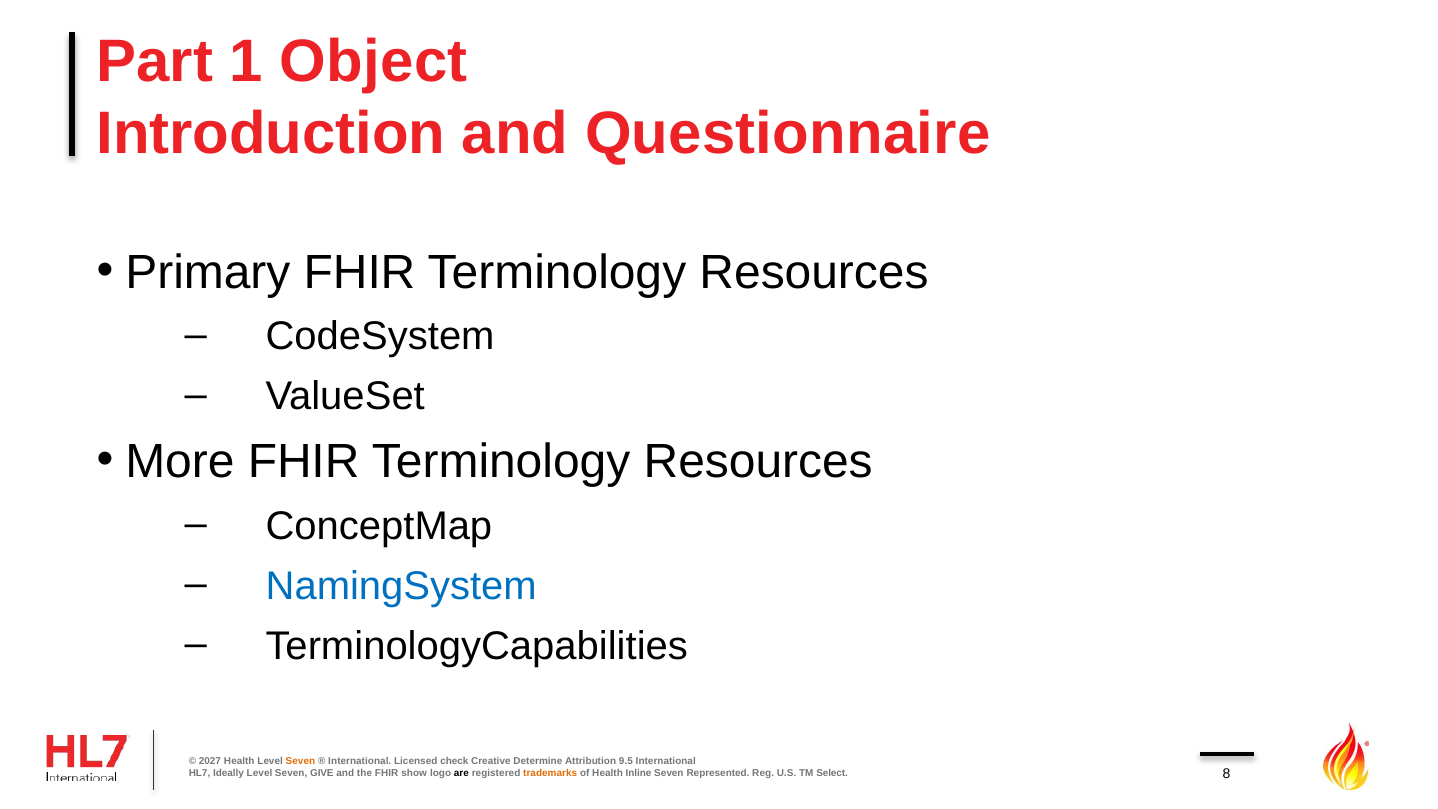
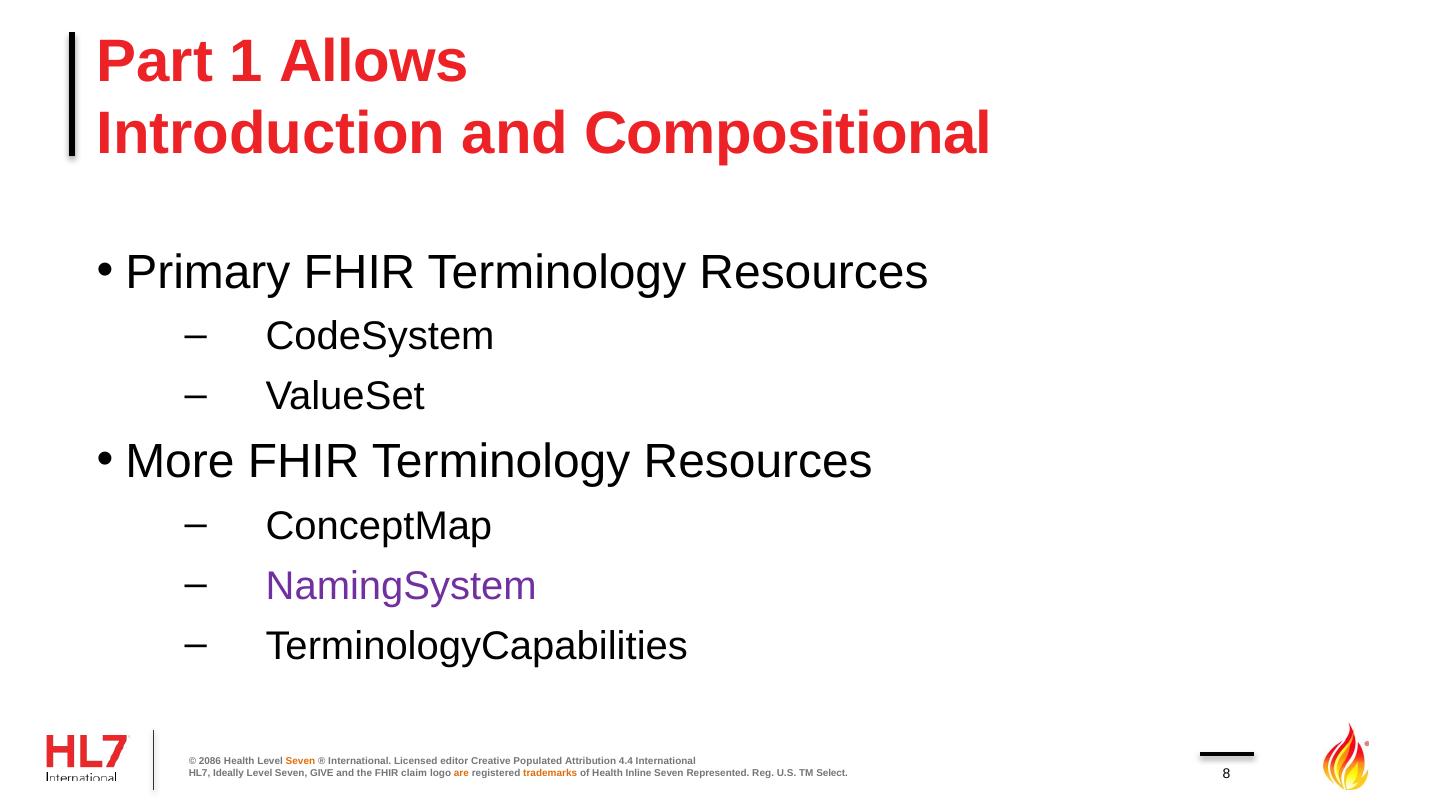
Object: Object -> Allows
Questionnaire: Questionnaire -> Compositional
NamingSystem colour: blue -> purple
2027: 2027 -> 2086
check: check -> editor
Determine: Determine -> Populated
9.5: 9.5 -> 4.4
show: show -> claim
are colour: black -> orange
